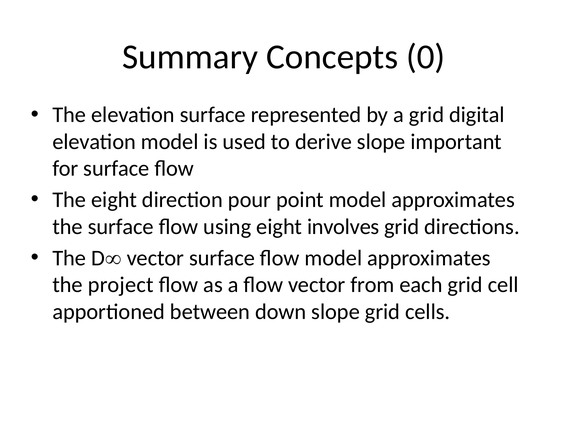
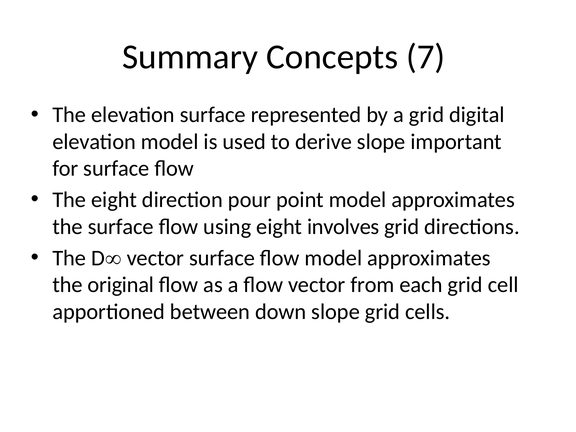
0: 0 -> 7
project: project -> original
